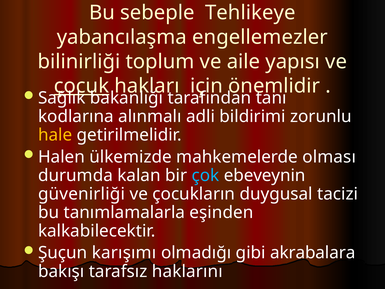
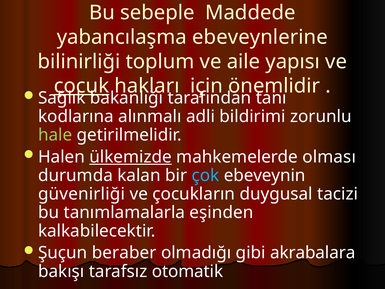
Tehlikeye: Tehlikeye -> Maddede
engellemezler: engellemezler -> ebeveynlerine
hale colour: yellow -> light green
ülkemizde underline: none -> present
karışımı: karışımı -> beraber
haklarını: haklarını -> otomatik
